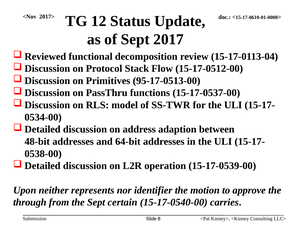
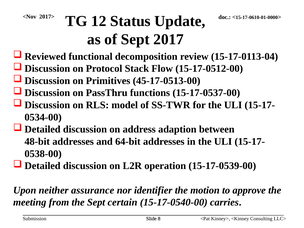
95-17-0513-00: 95-17-0513-00 -> 45-17-0513-00
represents: represents -> assurance
through: through -> meeting
